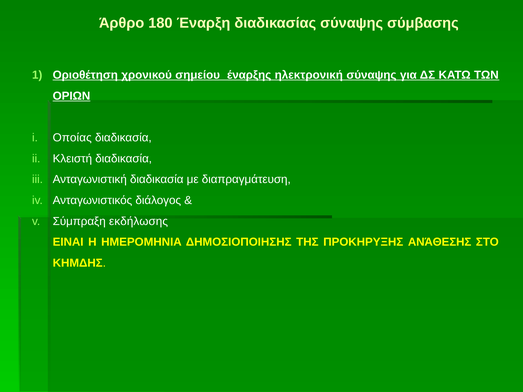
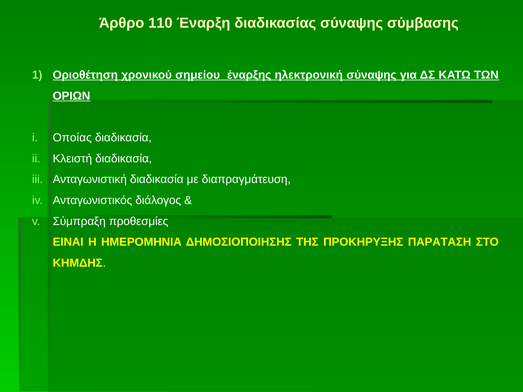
180: 180 -> 110
εκδήλωσης: εκδήλωσης -> προθεσμίες
ΑΝΆΘΕΣΗΣ: ΑΝΆΘΕΣΗΣ -> ΠΑΡΑΤΑΣΗ
